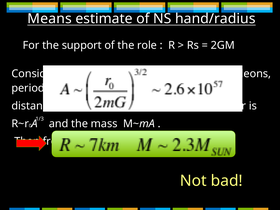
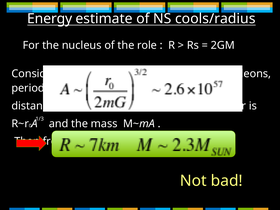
Means: Means -> Energy
hand/radius: hand/radius -> cools/radius
support: support -> nucleus
